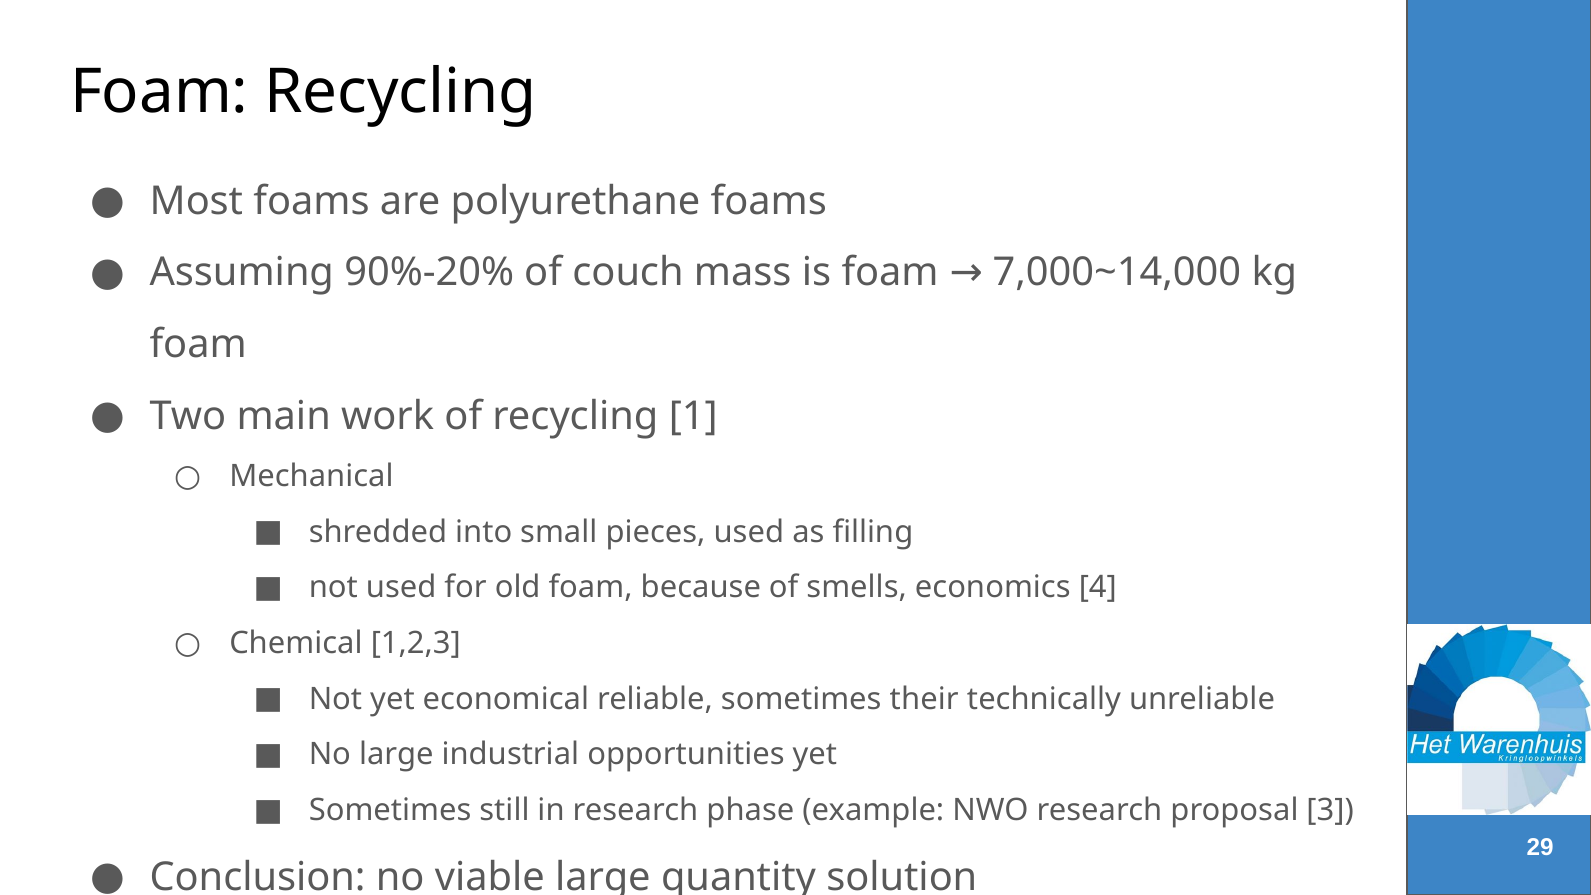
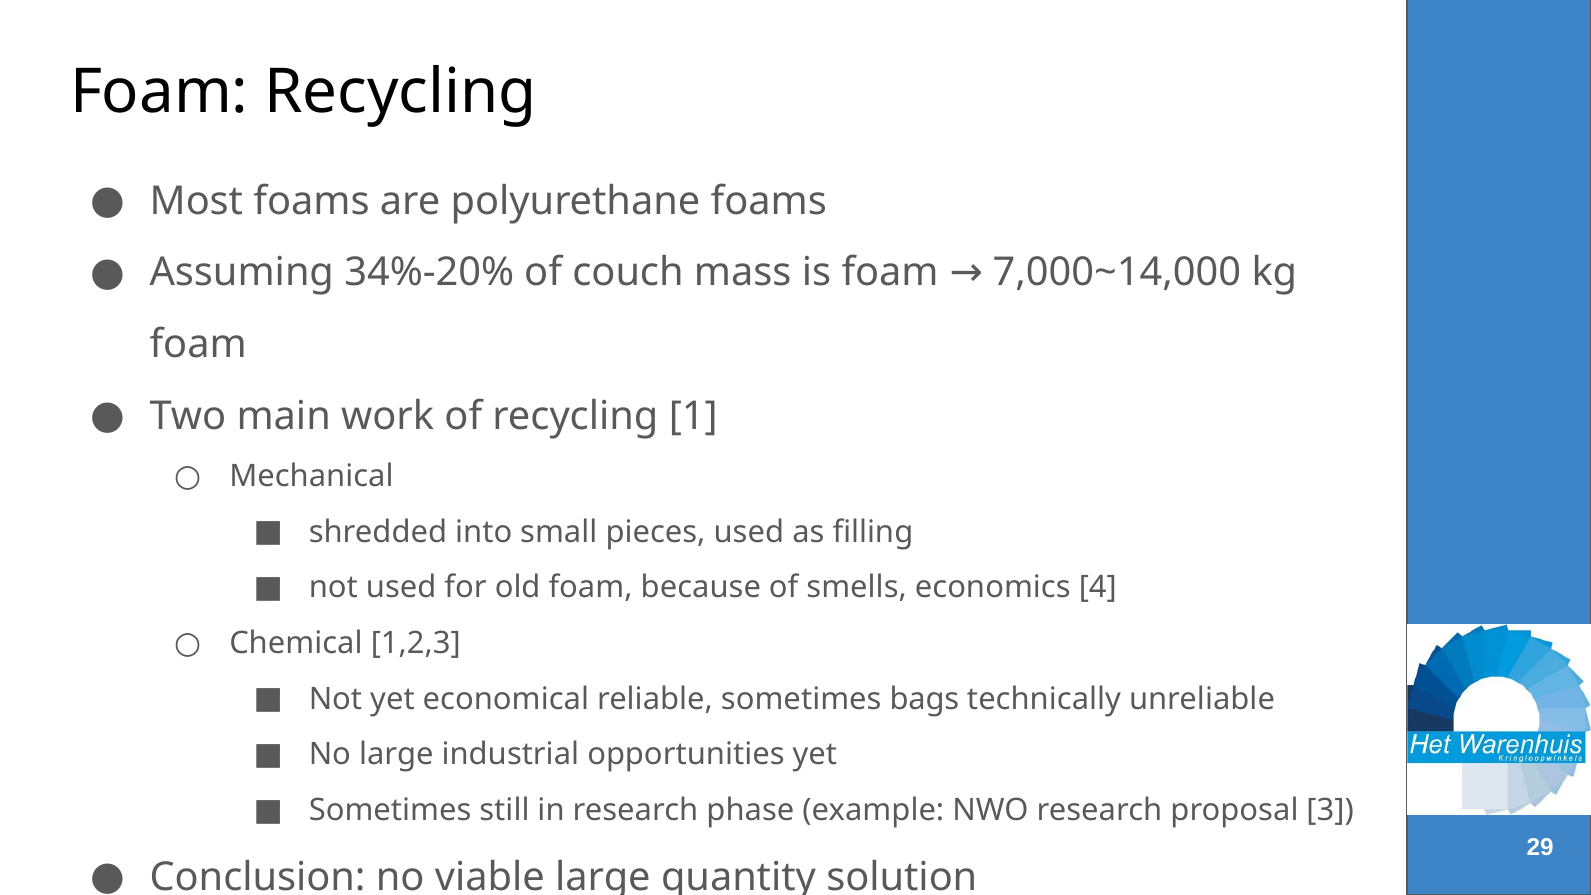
90%-20%: 90%-20% -> 34%-20%
their: their -> bags
